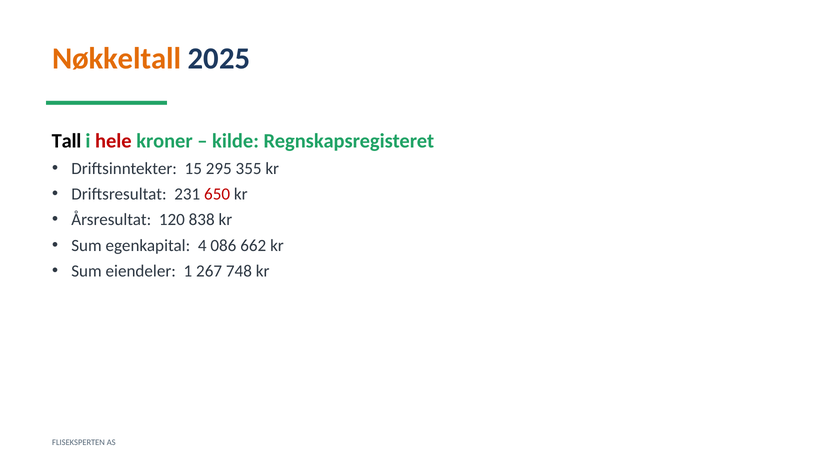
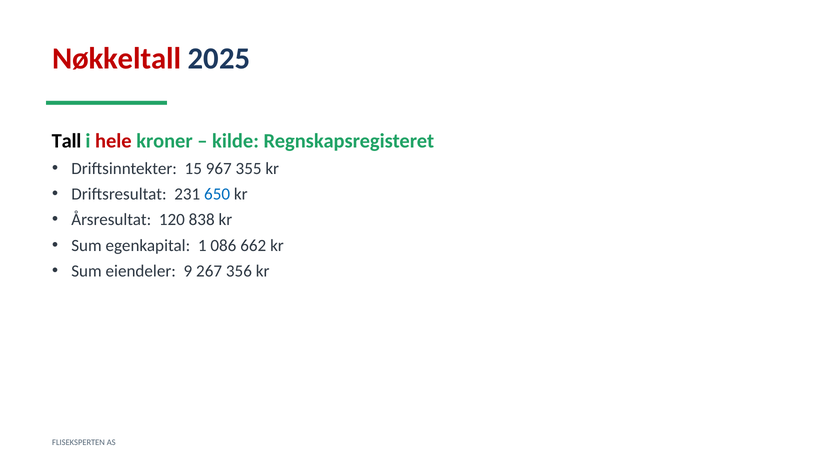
Nøkkeltall colour: orange -> red
295: 295 -> 967
650 colour: red -> blue
4: 4 -> 1
1: 1 -> 9
748: 748 -> 356
